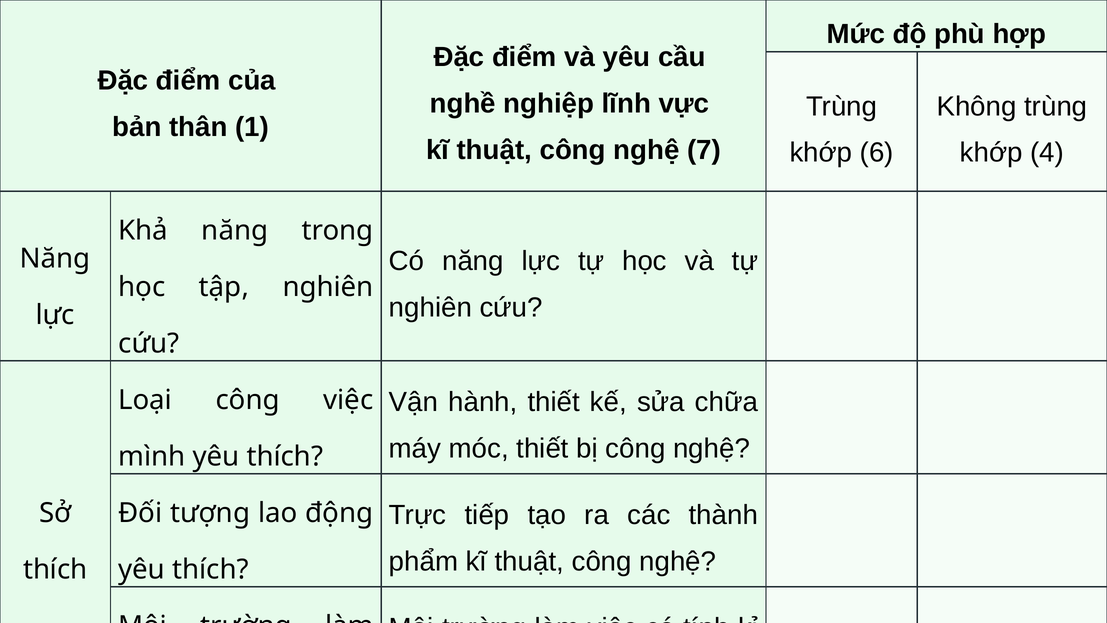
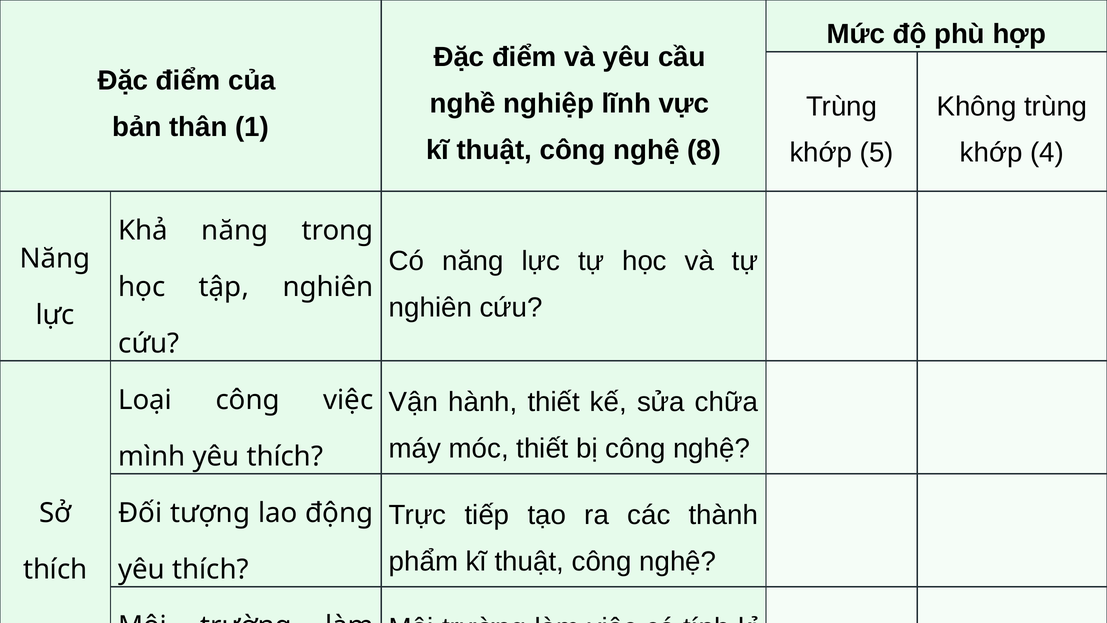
7: 7 -> 8
6: 6 -> 5
